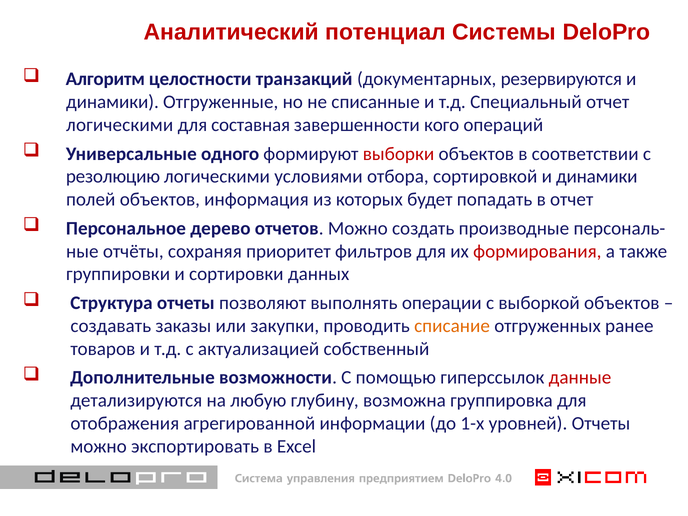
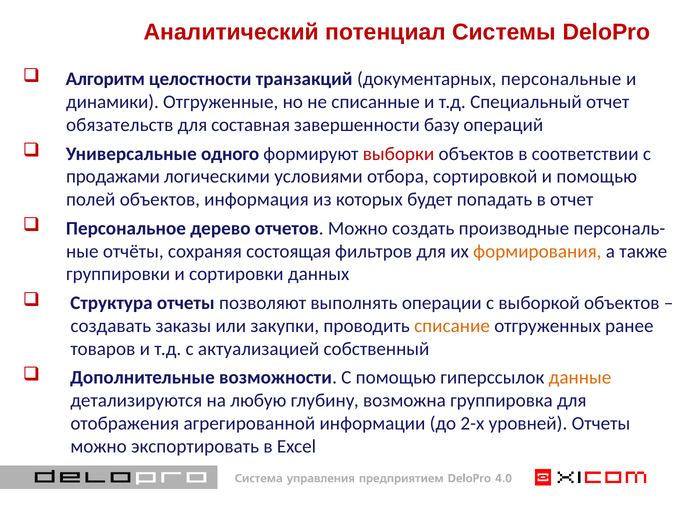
резервируются: резервируются -> персональные
логическими at (120, 125): логическими -> обязательств
кого: кого -> базу
резолюцию: резолюцию -> продажами
сортировкой и динамики: динамики -> помощью
приоритет: приоритет -> состоящая
формирования colour: red -> orange
данные colour: red -> orange
1-х: 1-х -> 2-х
